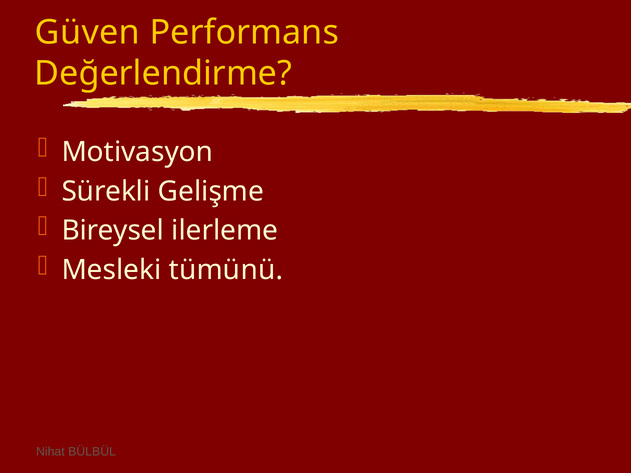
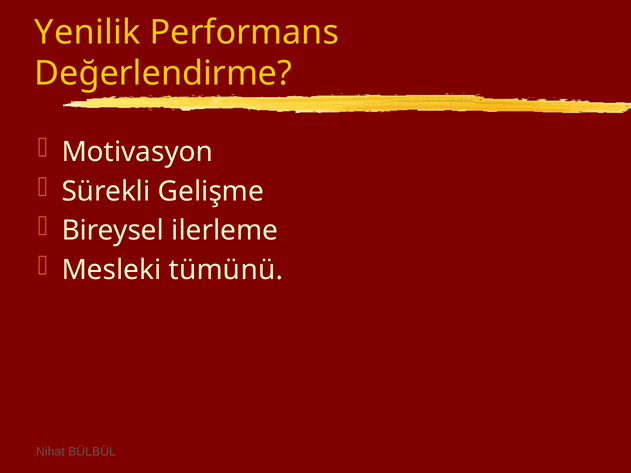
Güven: Güven -> Yenilik
